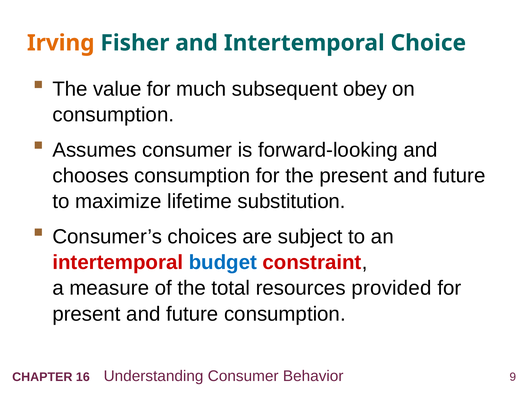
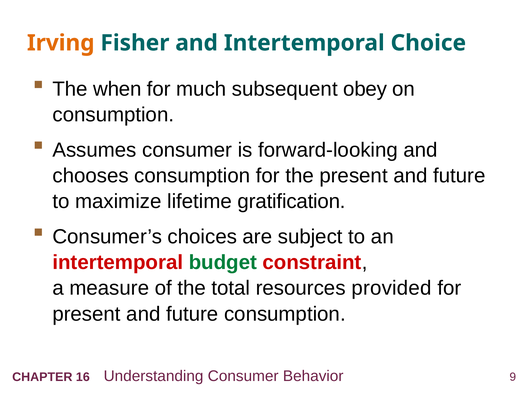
value: value -> when
substitution: substitution -> gratification
budget colour: blue -> green
